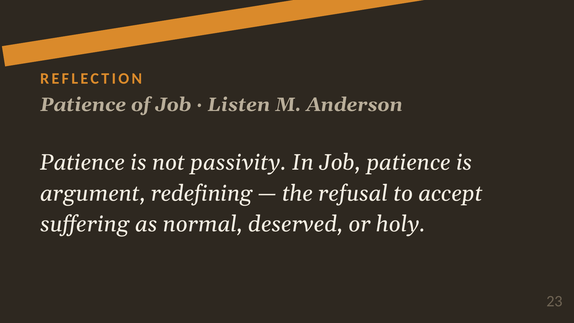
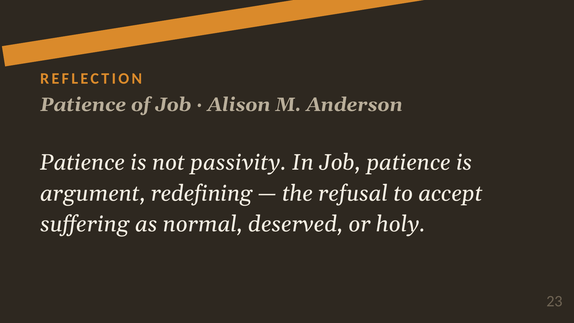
Listen: Listen -> Alison
